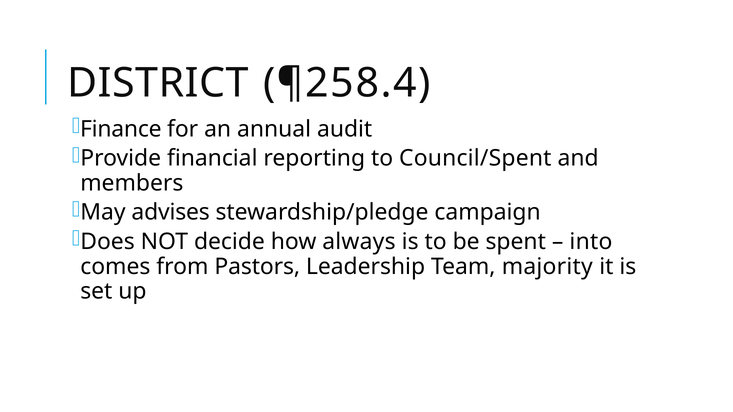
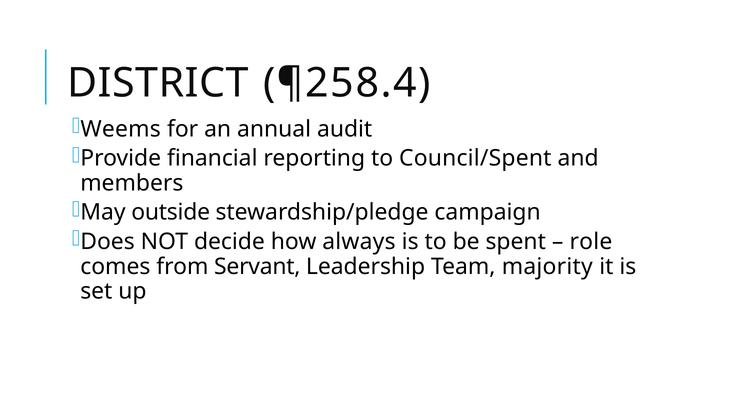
Finance: Finance -> Weems
advises: advises -> outside
into: into -> role
Pastors: Pastors -> Servant
